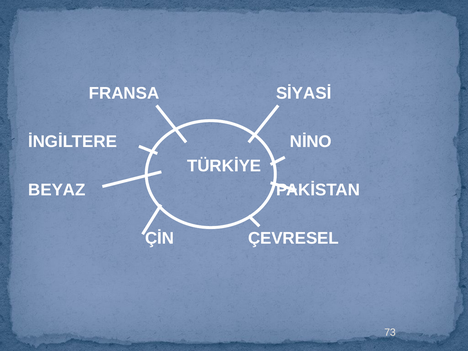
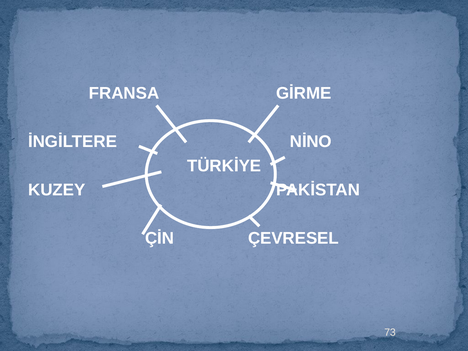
SİYASİ: SİYASİ -> GİRME
BEYAZ: BEYAZ -> KUZEY
